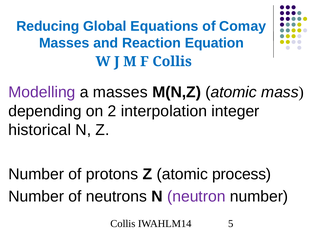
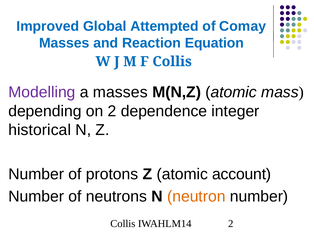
Reducing: Reducing -> Improved
Equations: Equations -> Attempted
interpolation: interpolation -> dependence
process: process -> account
neutron colour: purple -> orange
IWAHLM14 5: 5 -> 2
